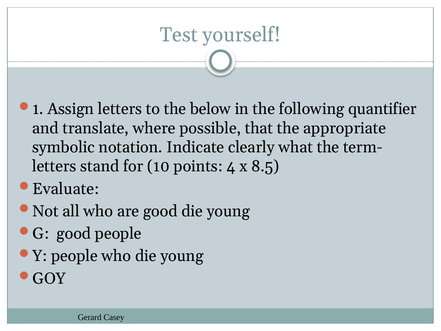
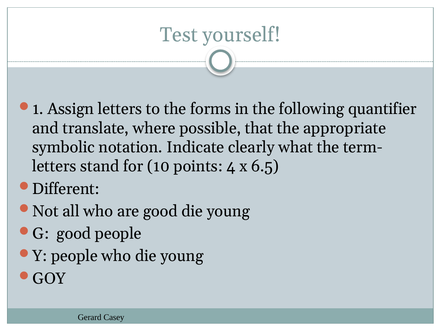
below: below -> forms
8.5: 8.5 -> 6.5
Evaluate: Evaluate -> Different
